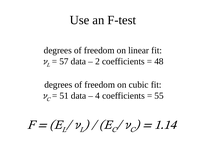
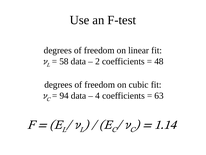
57: 57 -> 58
51: 51 -> 94
55: 55 -> 63
